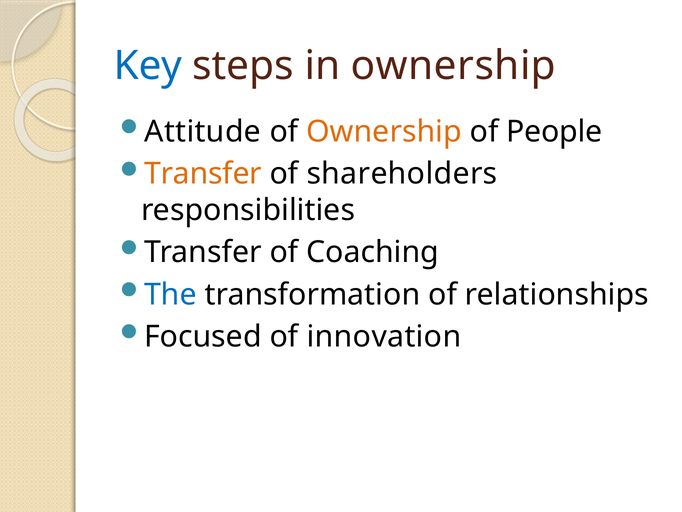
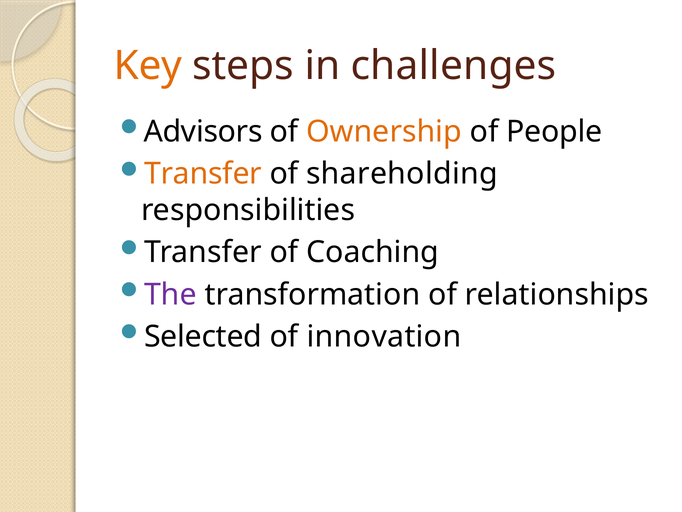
Key colour: blue -> orange
in ownership: ownership -> challenges
Attitude: Attitude -> Advisors
shareholders: shareholders -> shareholding
The colour: blue -> purple
Focused: Focused -> Selected
